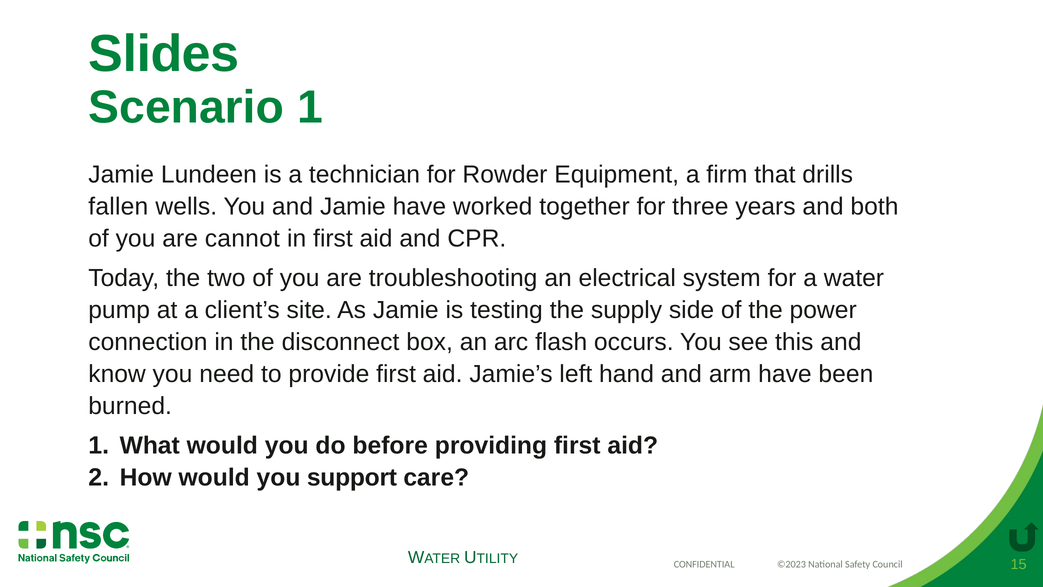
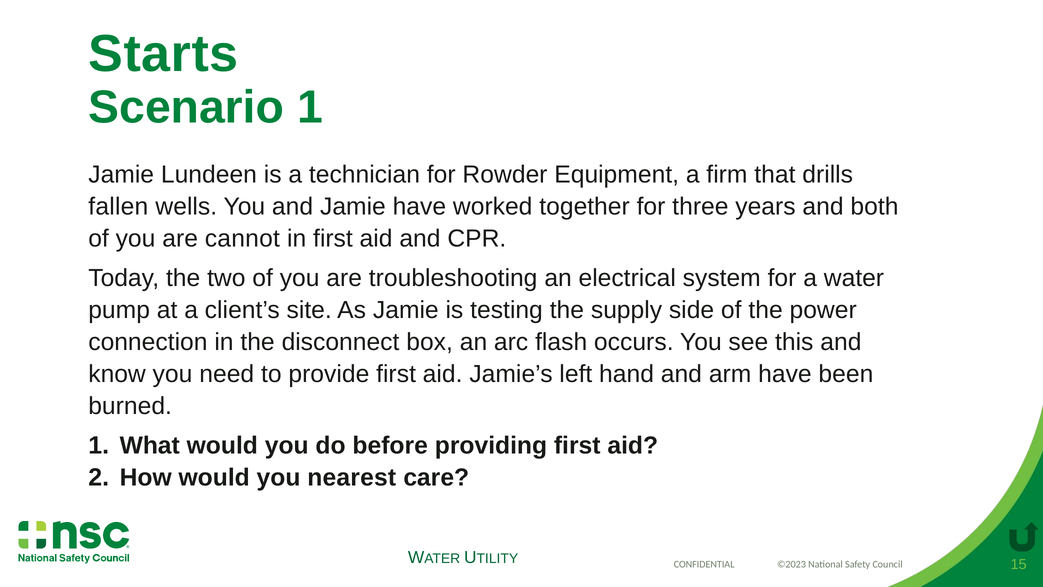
Slides: Slides -> Starts
support: support -> nearest
